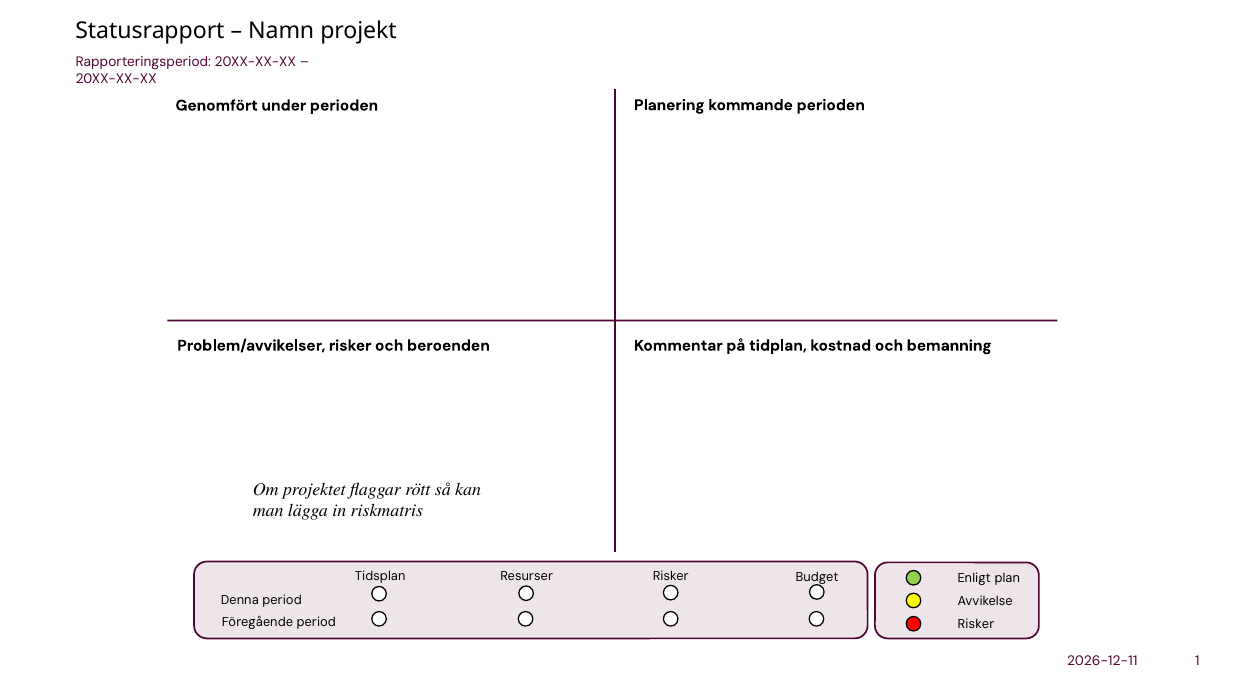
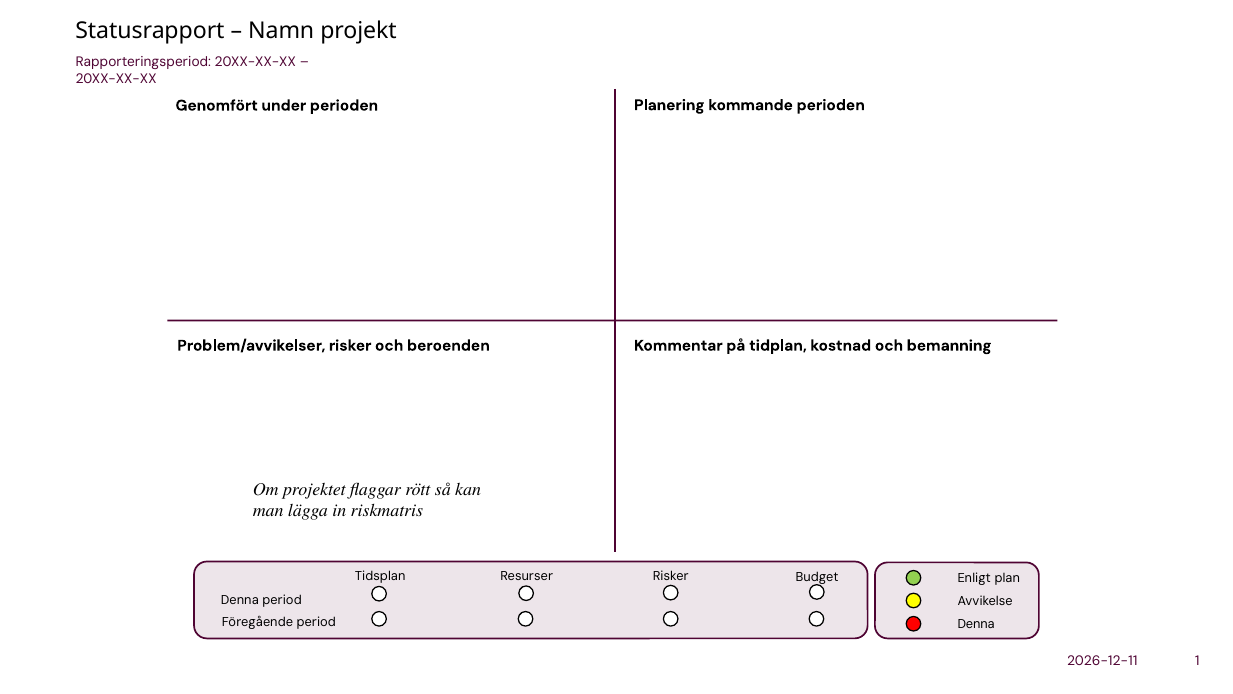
Risker at (976, 624): Risker -> Denna
